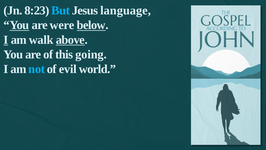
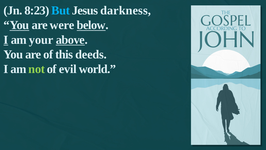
language: language -> darkness
walk: walk -> your
going: going -> deeds
not colour: light blue -> light green
